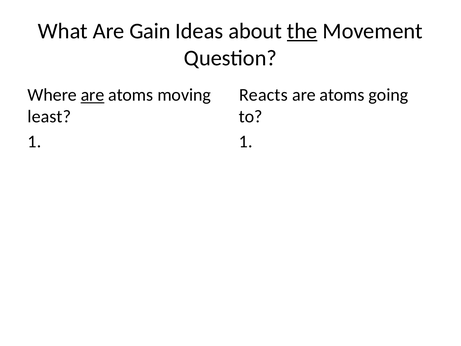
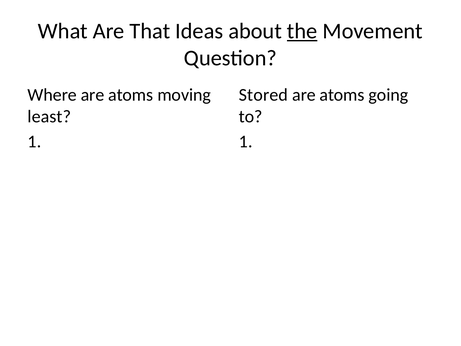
Gain: Gain -> That
are at (93, 95) underline: present -> none
Reacts: Reacts -> Stored
